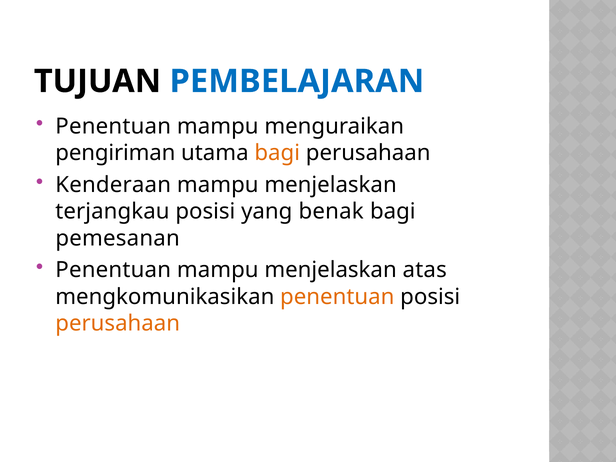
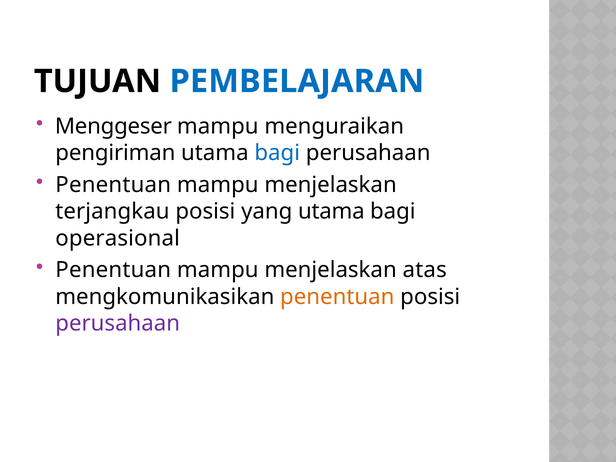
Penentuan at (113, 126): Penentuan -> Menggeser
bagi at (277, 153) colour: orange -> blue
Kenderaan at (113, 185): Kenderaan -> Penentuan
yang benak: benak -> utama
pemesanan: pemesanan -> operasional
perusahaan at (118, 323) colour: orange -> purple
